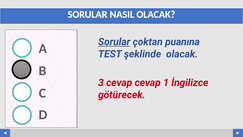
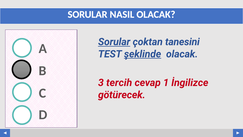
puanına: puanına -> tanesini
şeklinde underline: none -> present
3 cevap: cevap -> tercih
